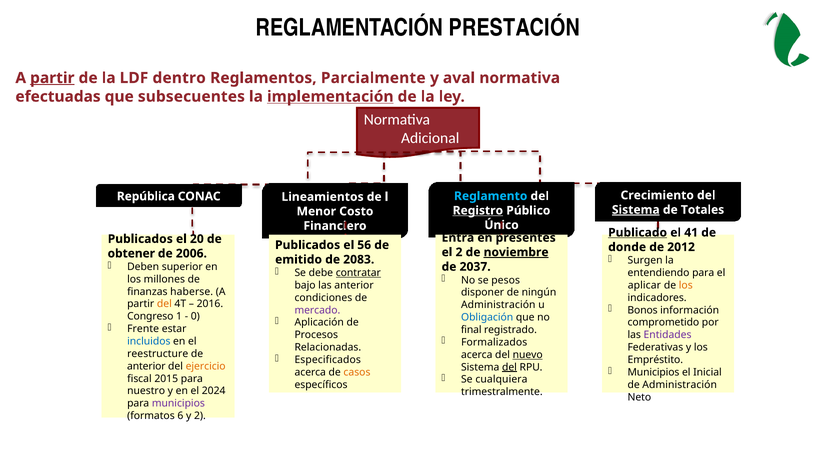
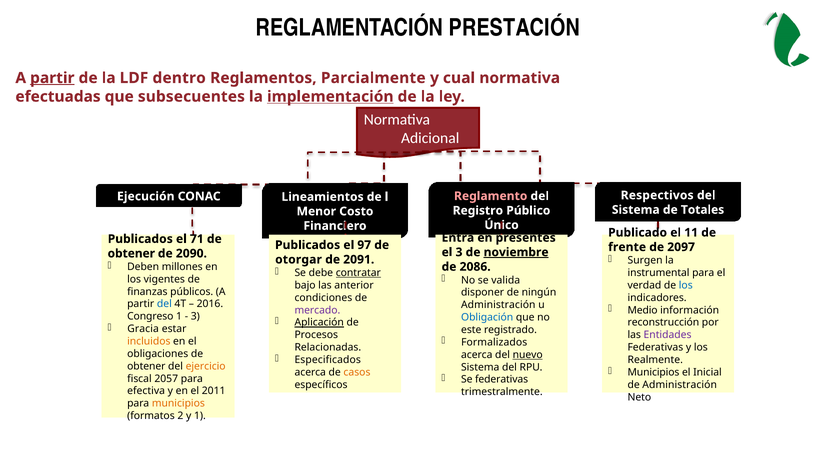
aval: aval -> cual
Crecimiento: Crecimiento -> Respectivos
Reglamento colour: light blue -> pink
República: República -> Ejecución
Sistema at (636, 210) underline: present -> none
Registro underline: present -> none
Publicado underline: present -> none
41: 41 -> 11
20: 20 -> 71
56: 56 -> 97
donde: donde -> frente
2012: 2012 -> 2097
el 2: 2 -> 3
2006: 2006 -> 2090
emitido: emitido -> otorgar
2083: 2083 -> 2091
superior: superior -> millones
2037: 2037 -> 2086
entendiendo: entendiendo -> instrumental
pesos: pesos -> valida
millones: millones -> vigentes
aplicar: aplicar -> verdad
los at (686, 285) colour: orange -> blue
haberse: haberse -> públicos
del at (164, 304) colour: orange -> blue
Bonos: Bonos -> Medio
0 at (195, 317): 0 -> 3
Aplicación underline: none -> present
comprometido: comprometido -> reconstrucción
Frente: Frente -> Gracia
final: final -> este
incluidos colour: blue -> orange
reestructure: reestructure -> obligaciones
Empréstito: Empréstito -> Realmente
anterior at (146, 366): anterior -> obtener
del at (509, 367) underline: present -> none
Se cualquiera: cualquiera -> federativas
2015: 2015 -> 2057
nuestro: nuestro -> efectiva
2024: 2024 -> 2011
municipios at (178, 404) colour: purple -> orange
6: 6 -> 2
y 2: 2 -> 1
